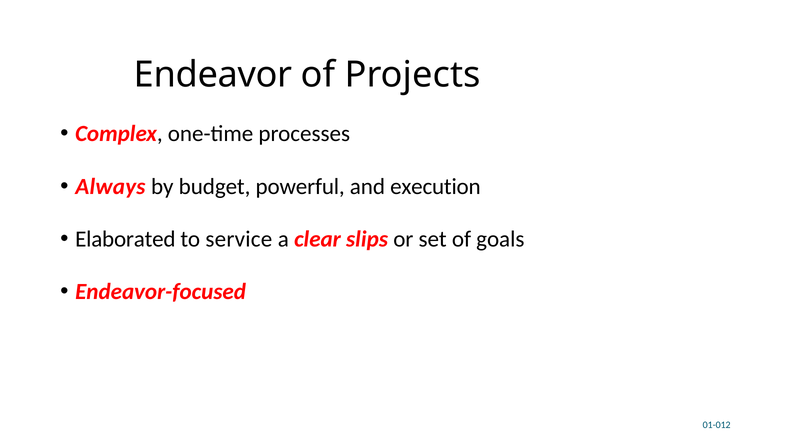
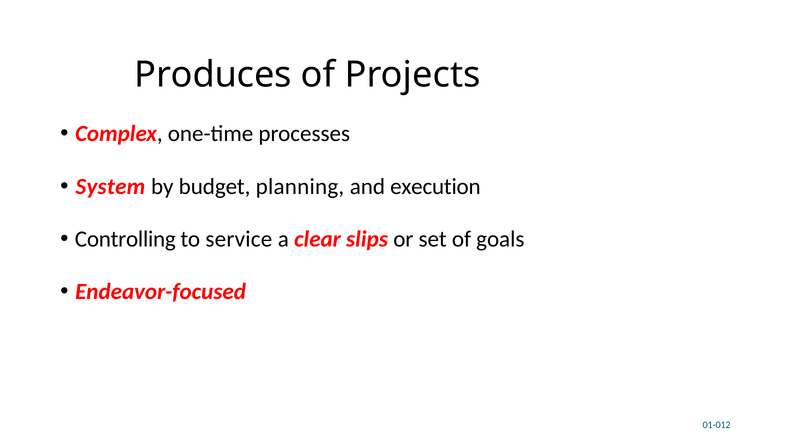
Endeavor: Endeavor -> Produces
Always: Always -> System
powerful: powerful -> planning
Elaborated: Elaborated -> Controlling
